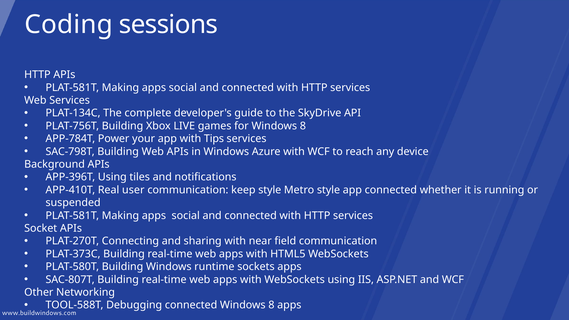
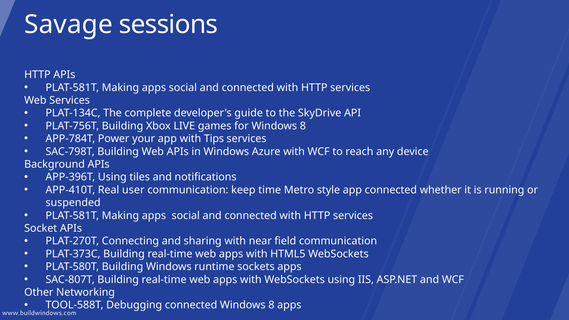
Coding: Coding -> Savage
keep style: style -> time
